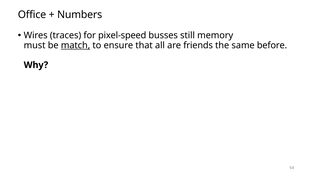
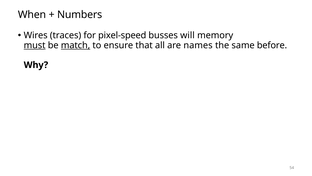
Office: Office -> When
still: still -> will
must underline: none -> present
friends: friends -> names
